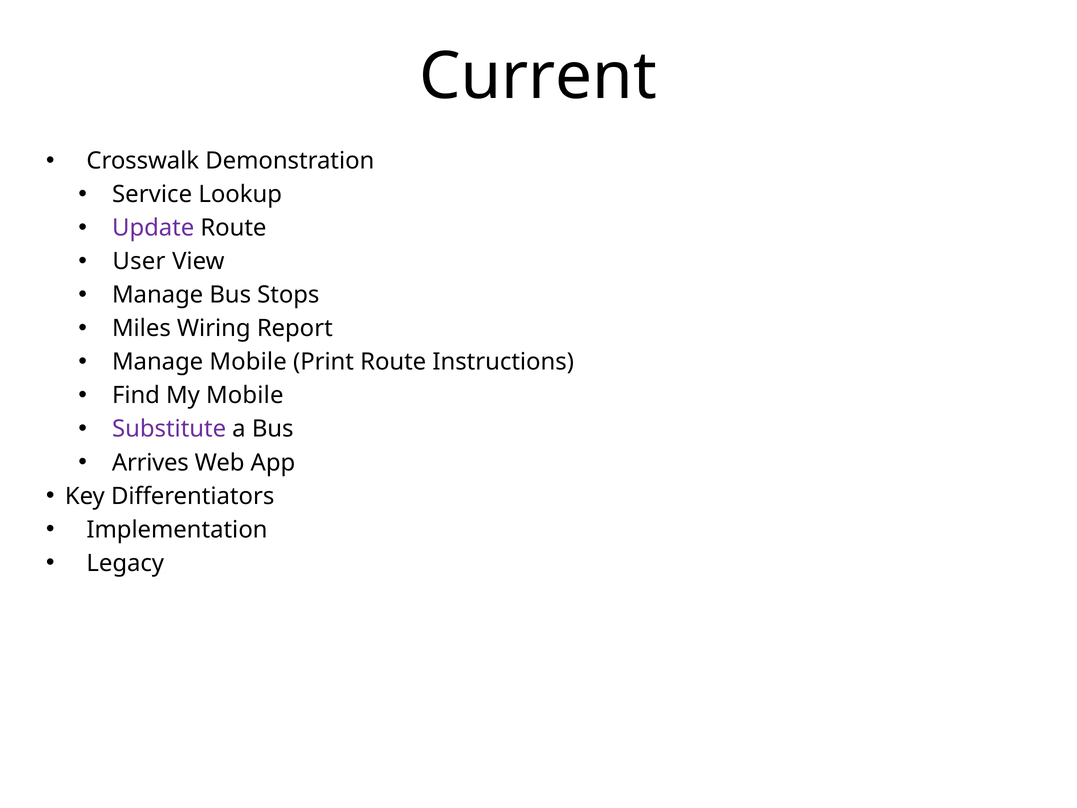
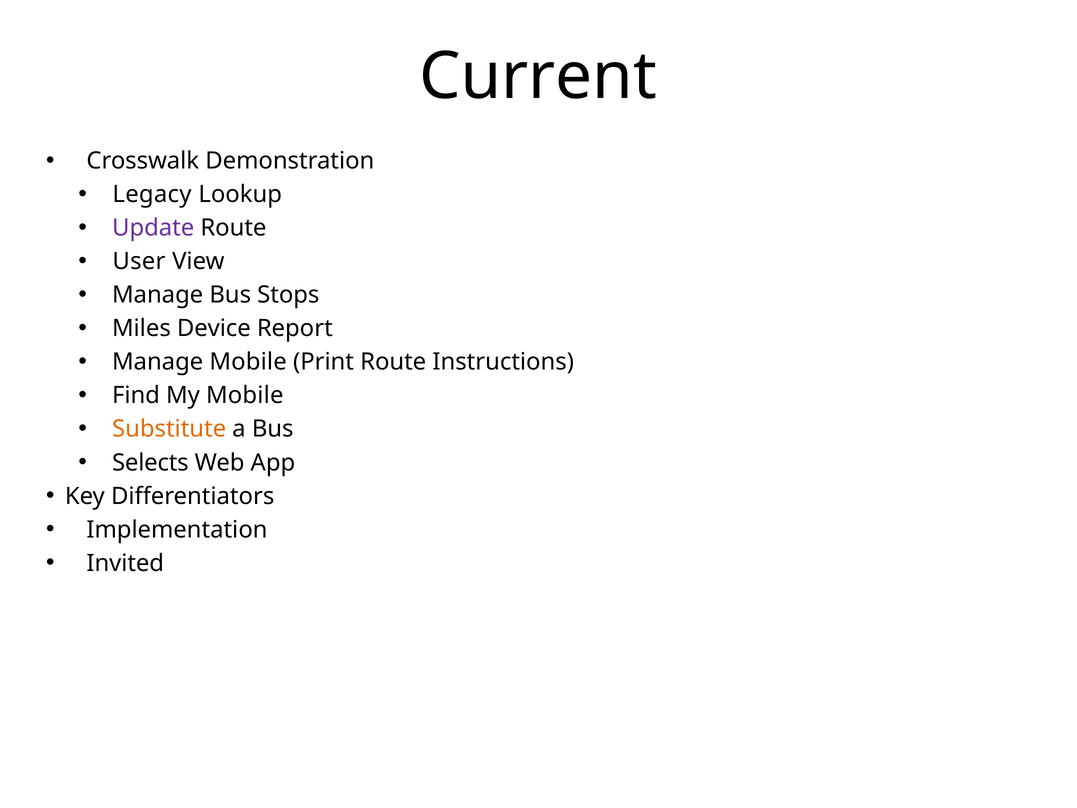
Service: Service -> Legacy
Wiring: Wiring -> Device
Substitute colour: purple -> orange
Arrives: Arrives -> Selects
Legacy: Legacy -> Invited
